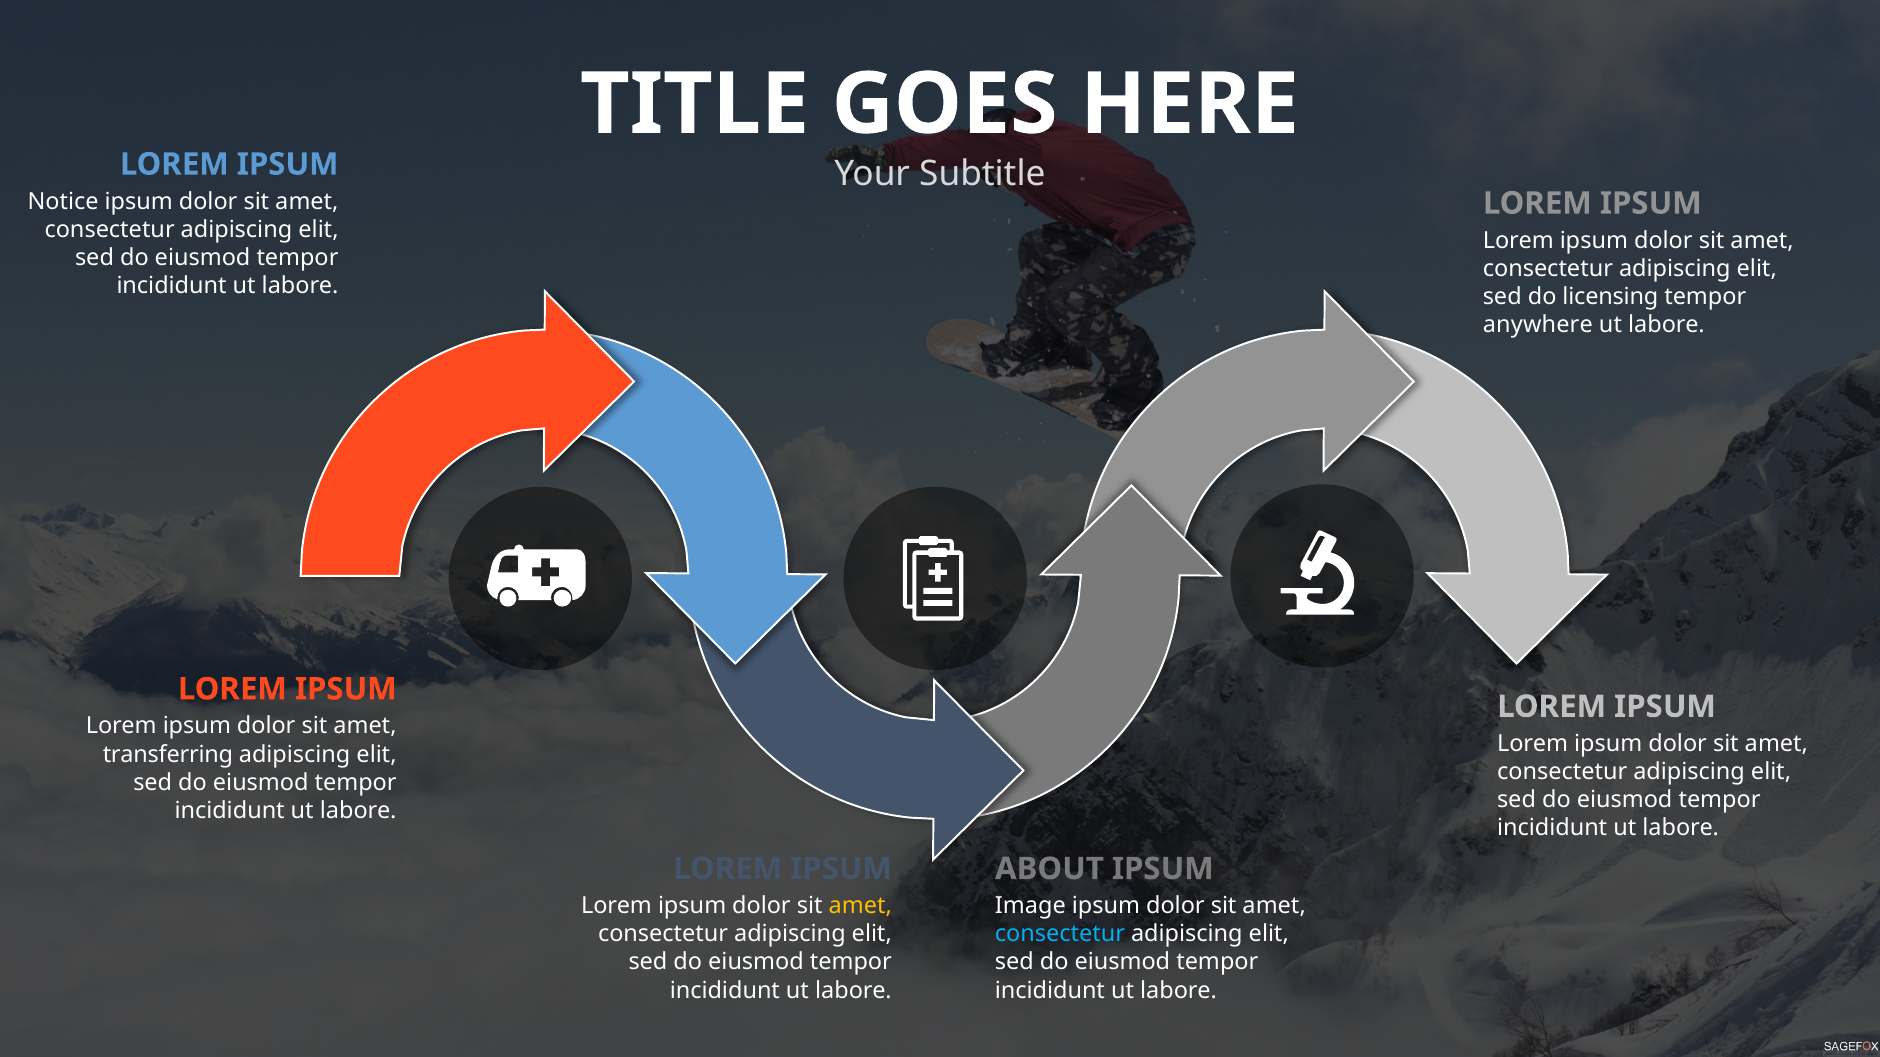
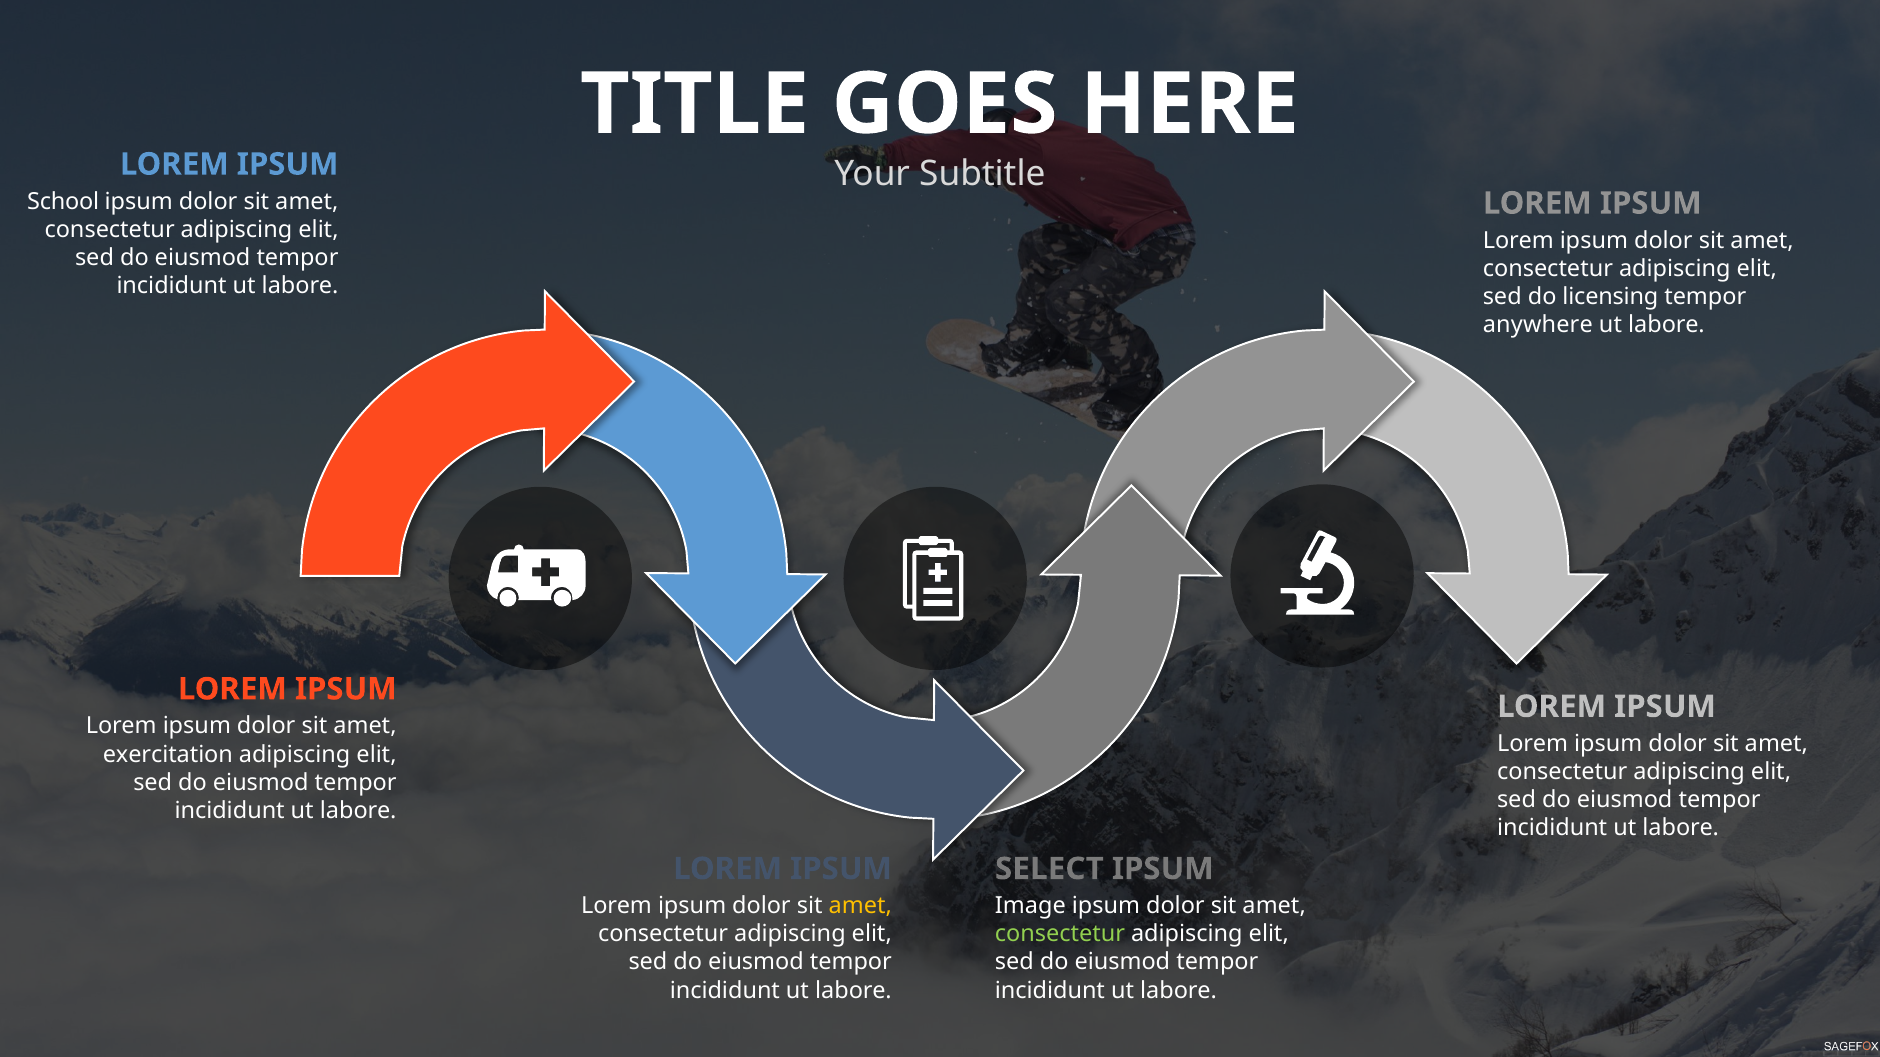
Notice: Notice -> School
transferring: transferring -> exercitation
ABOUT: ABOUT -> SELECT
consectetur at (1060, 934) colour: light blue -> light green
